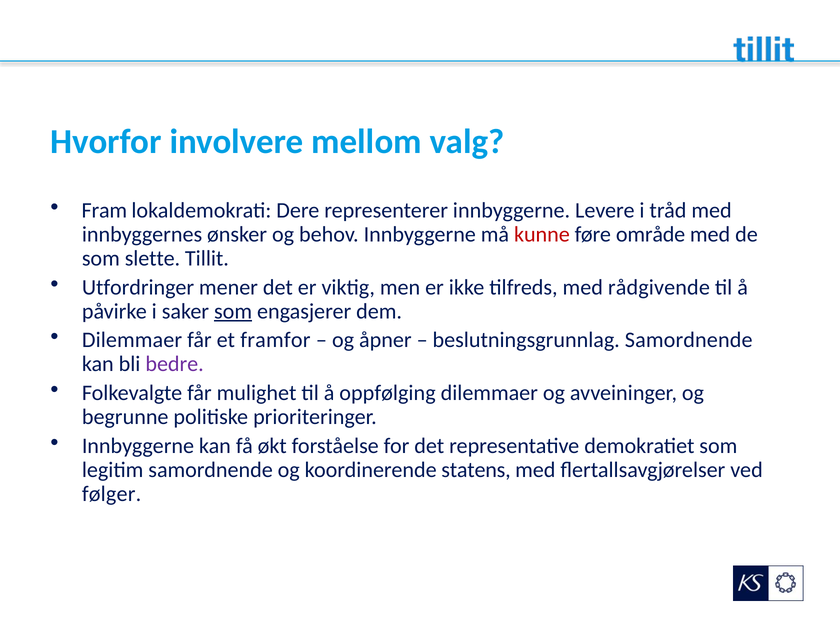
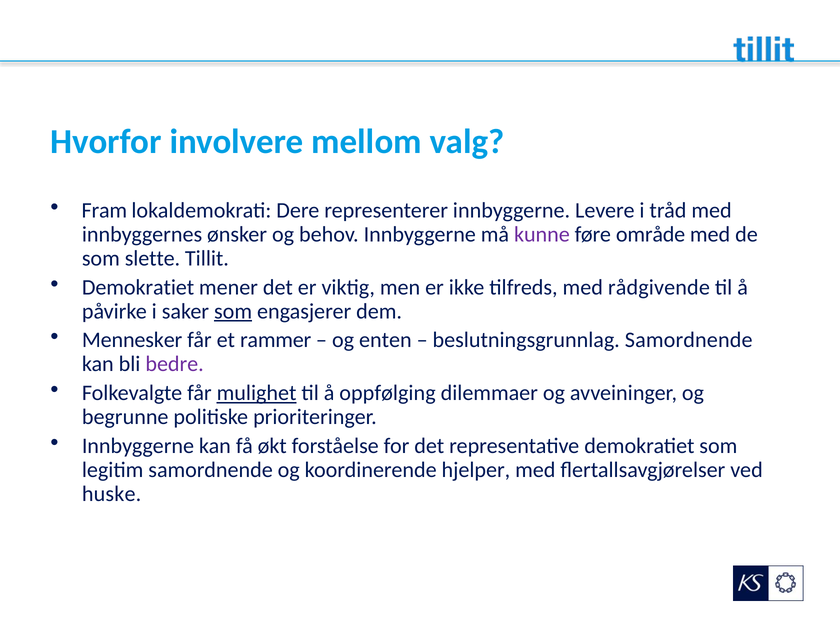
kunne colour: red -> purple
Utfordringer at (138, 287): Utfordringer -> Demokratiet
Dilemmaer at (132, 340): Dilemmaer -> Mennesker
framfor: framfor -> rammer
åpner: åpner -> enten
mulighet underline: none -> present
statens: statens -> hjelper
følger: følger -> huske
